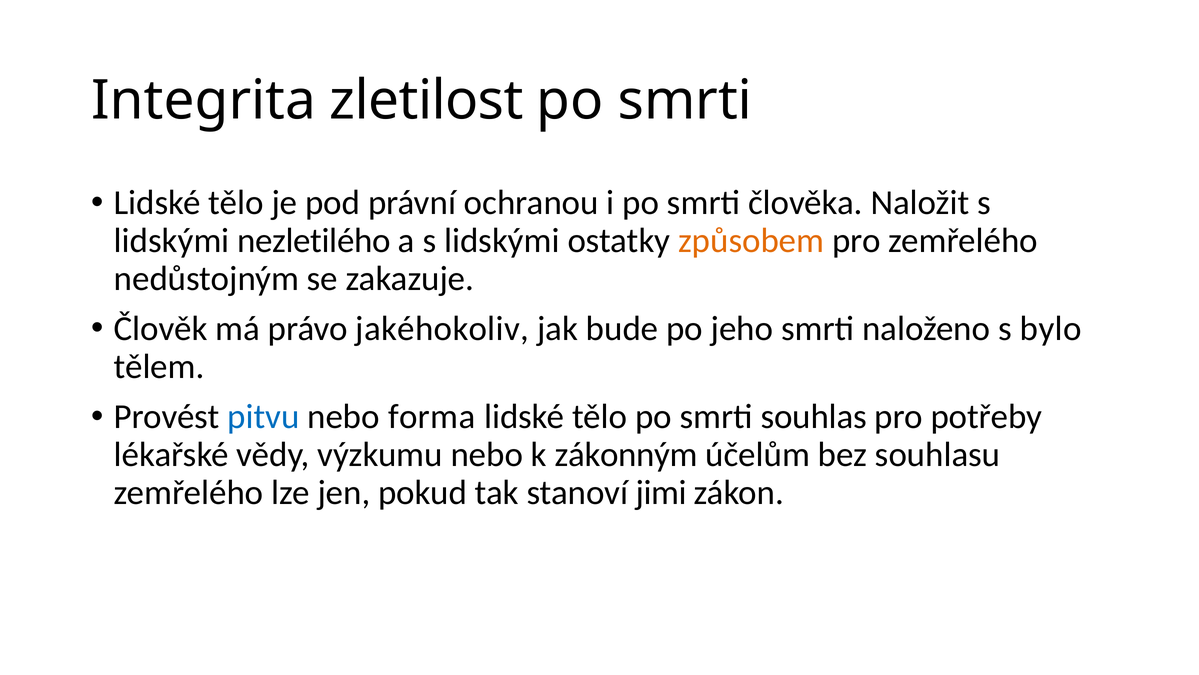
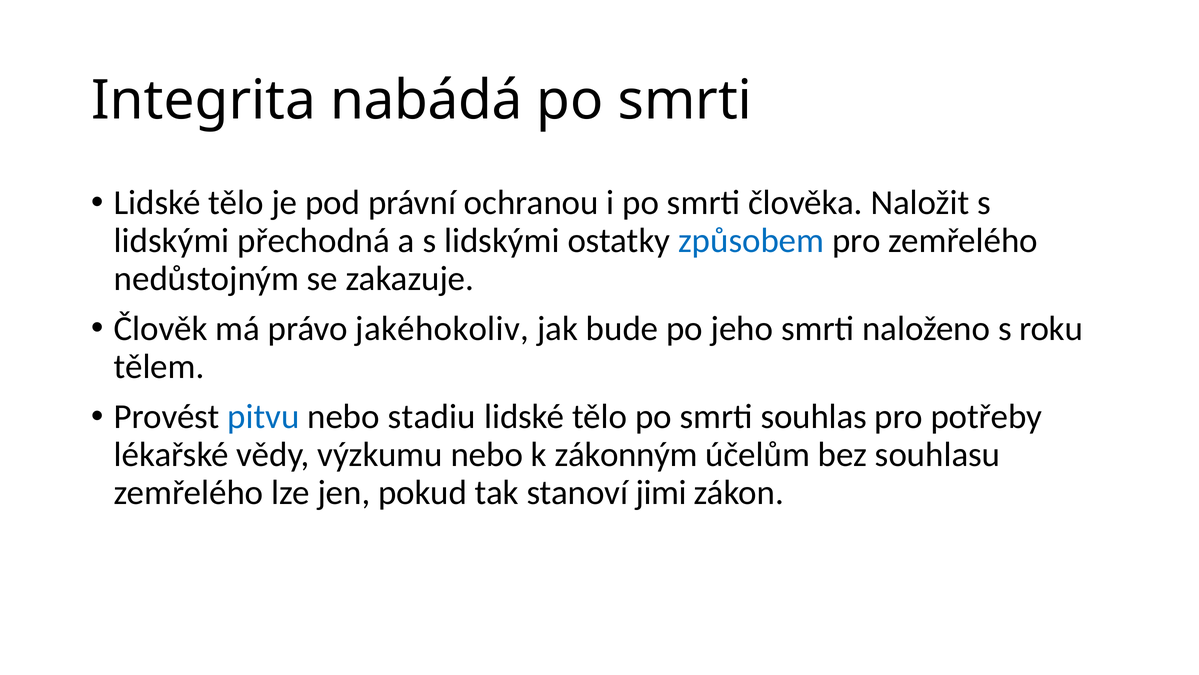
zletilost: zletilost -> nabádá
nezletilého: nezletilého -> přechodná
způsobem colour: orange -> blue
bylo: bylo -> roku
forma: forma -> stadiu
